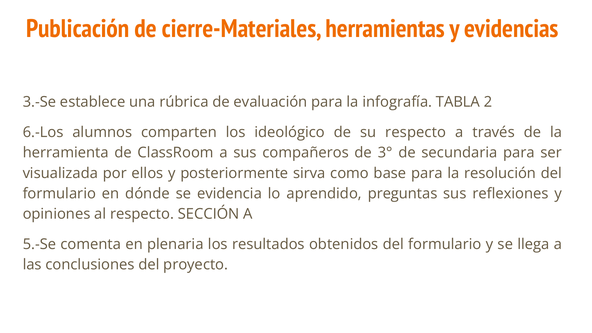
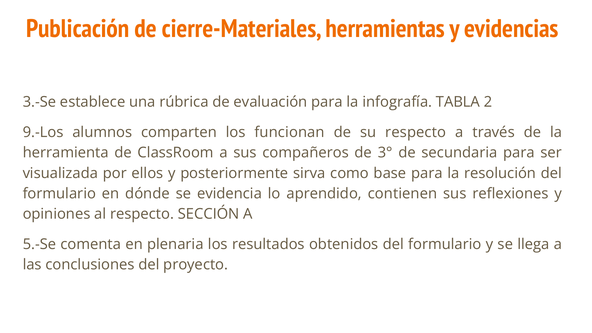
6.-Los: 6.-Los -> 9.-Los
ideológico: ideológico -> funcionan
preguntas: preguntas -> contienen
